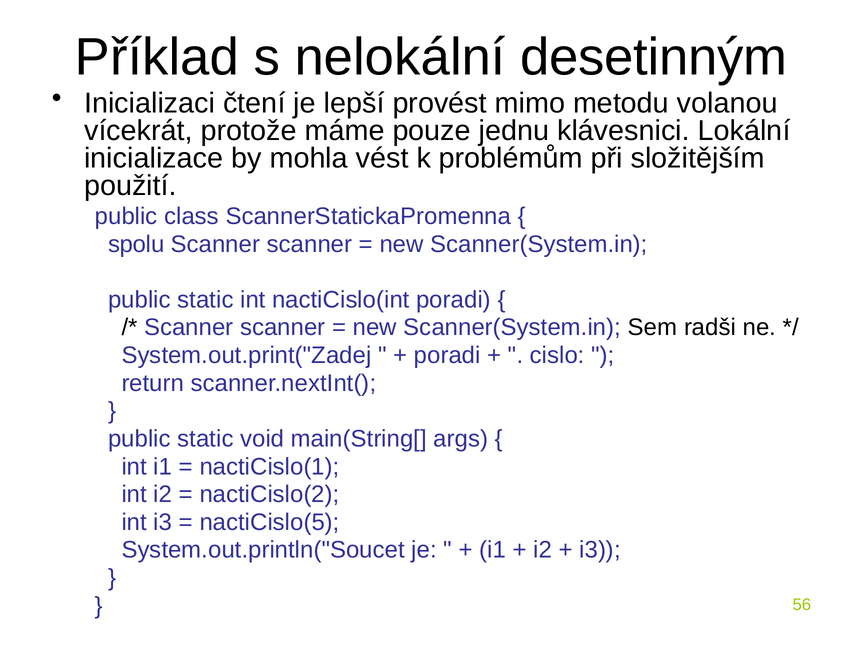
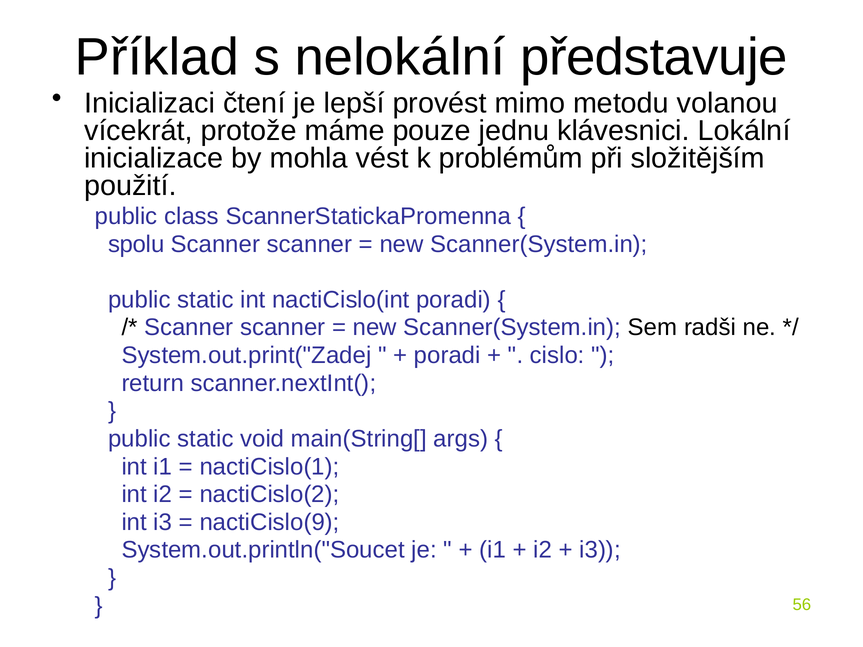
desetinným: desetinným -> představuje
nactiCislo(5: nactiCislo(5 -> nactiCislo(9
